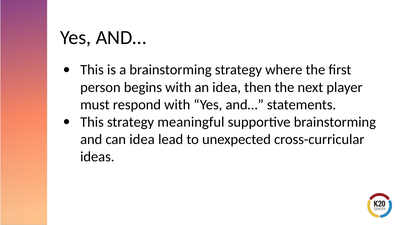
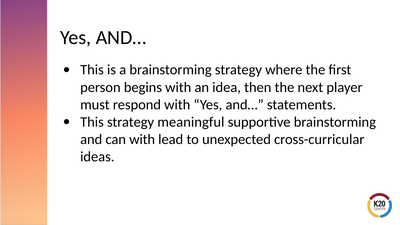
can idea: idea -> with
